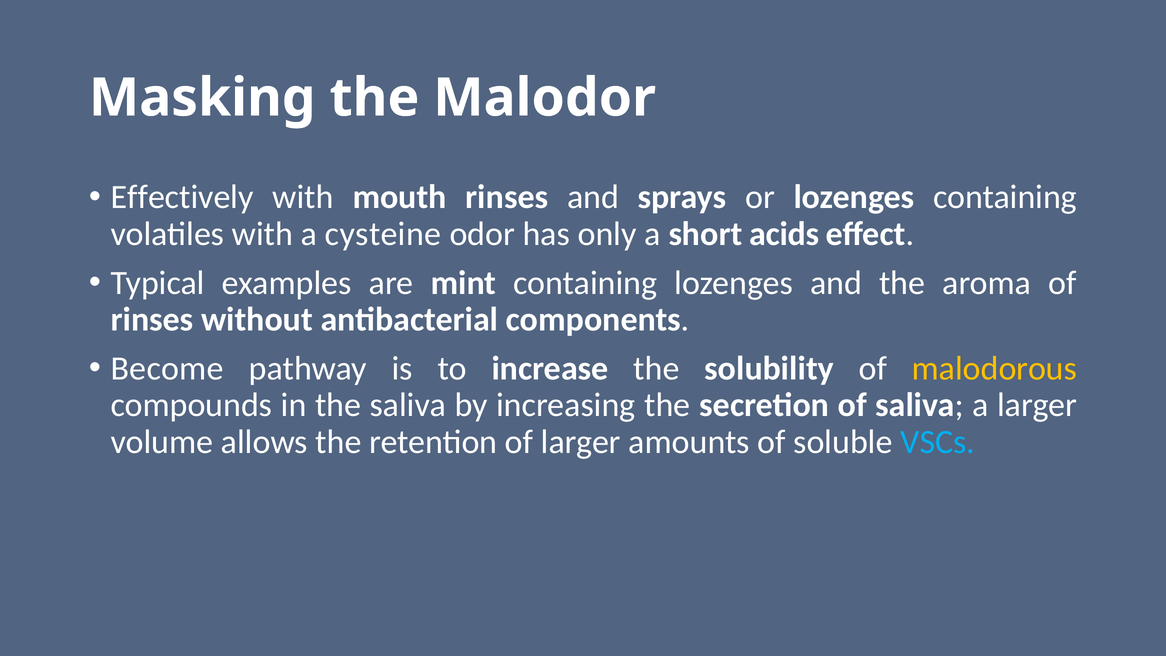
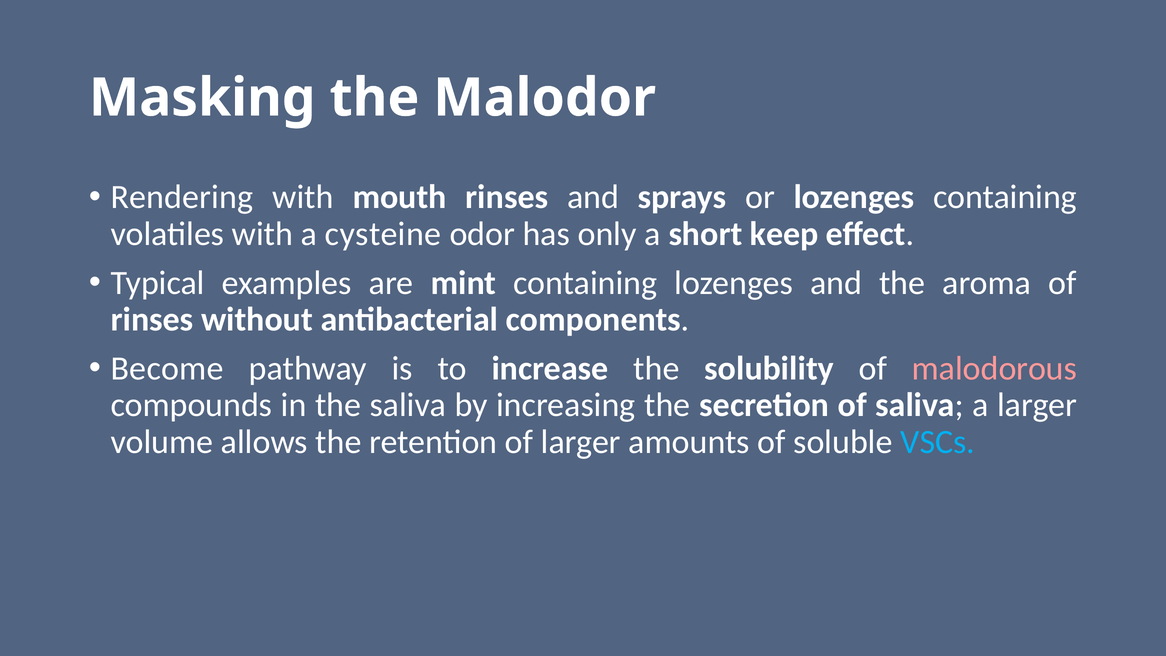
Effectively: Effectively -> Rendering
acids: acids -> keep
malodorous colour: yellow -> pink
